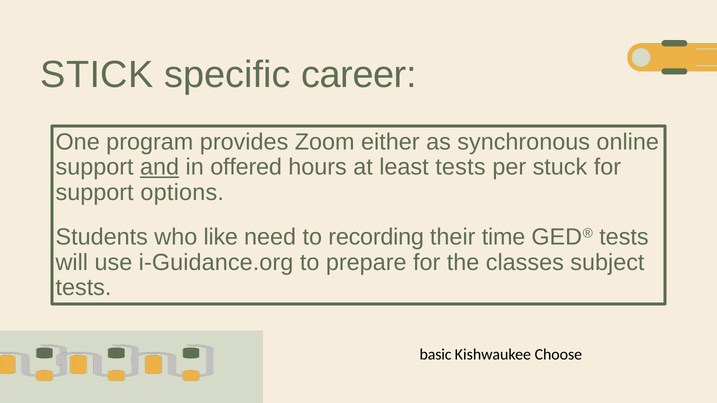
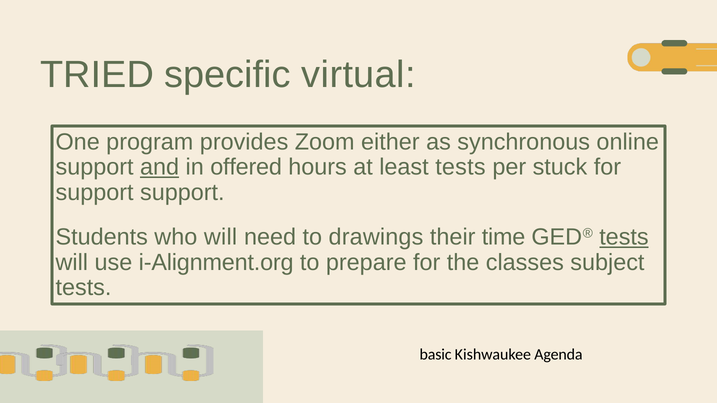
STICK: STICK -> TRIED
career: career -> virtual
support options: options -> support
who like: like -> will
recording: recording -> drawings
tests at (624, 237) underline: none -> present
i-Guidance.org: i-Guidance.org -> i-Alignment.org
Choose: Choose -> Agenda
